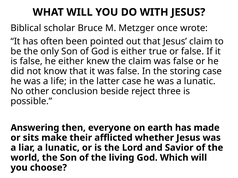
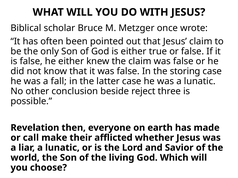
life: life -> fall
Answering: Answering -> Revelation
sits: sits -> call
